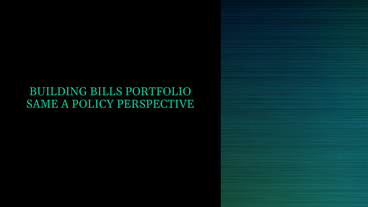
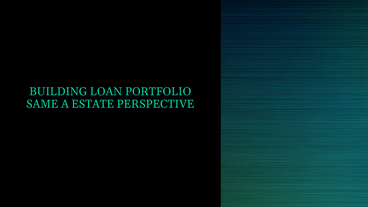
BILLS: BILLS -> LOAN
POLICY: POLICY -> ESTATE
